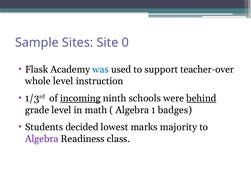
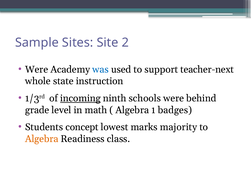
0: 0 -> 2
Flask at (37, 70): Flask -> Were
teacher-over: teacher-over -> teacher-next
whole level: level -> state
behind underline: present -> none
decided: decided -> concept
Algebra at (42, 139) colour: purple -> orange
